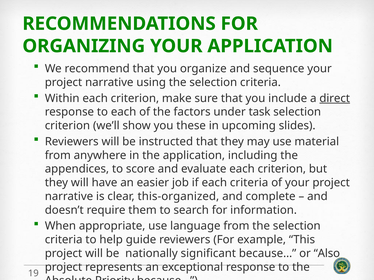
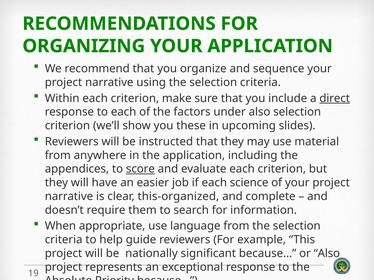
under task: task -> also
score underline: none -> present
each criteria: criteria -> science
